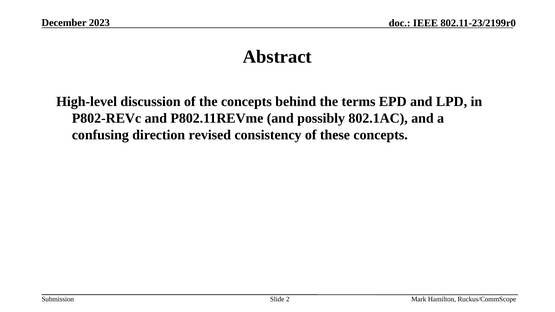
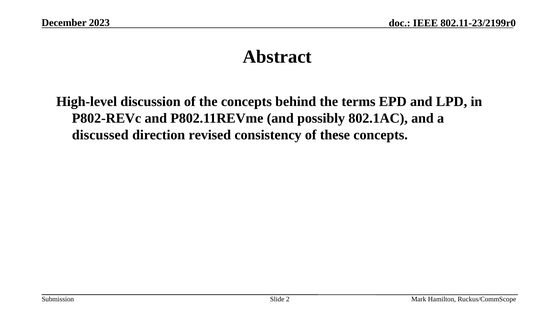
confusing: confusing -> discussed
